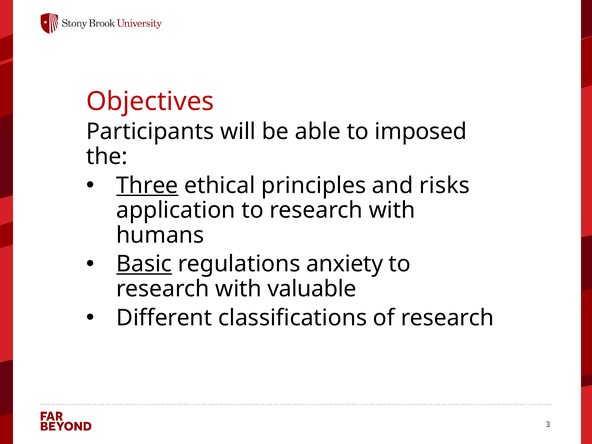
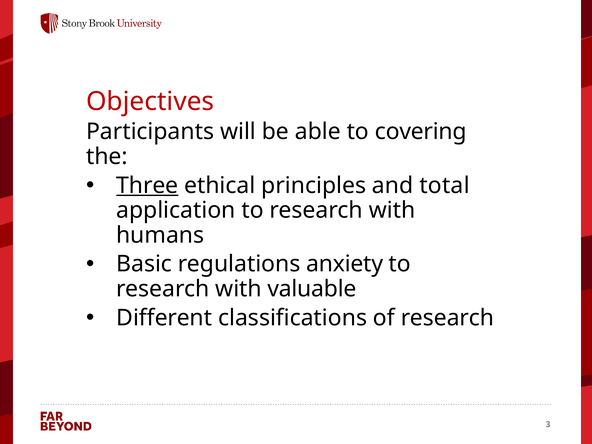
imposed: imposed -> covering
risks: risks -> total
Basic underline: present -> none
